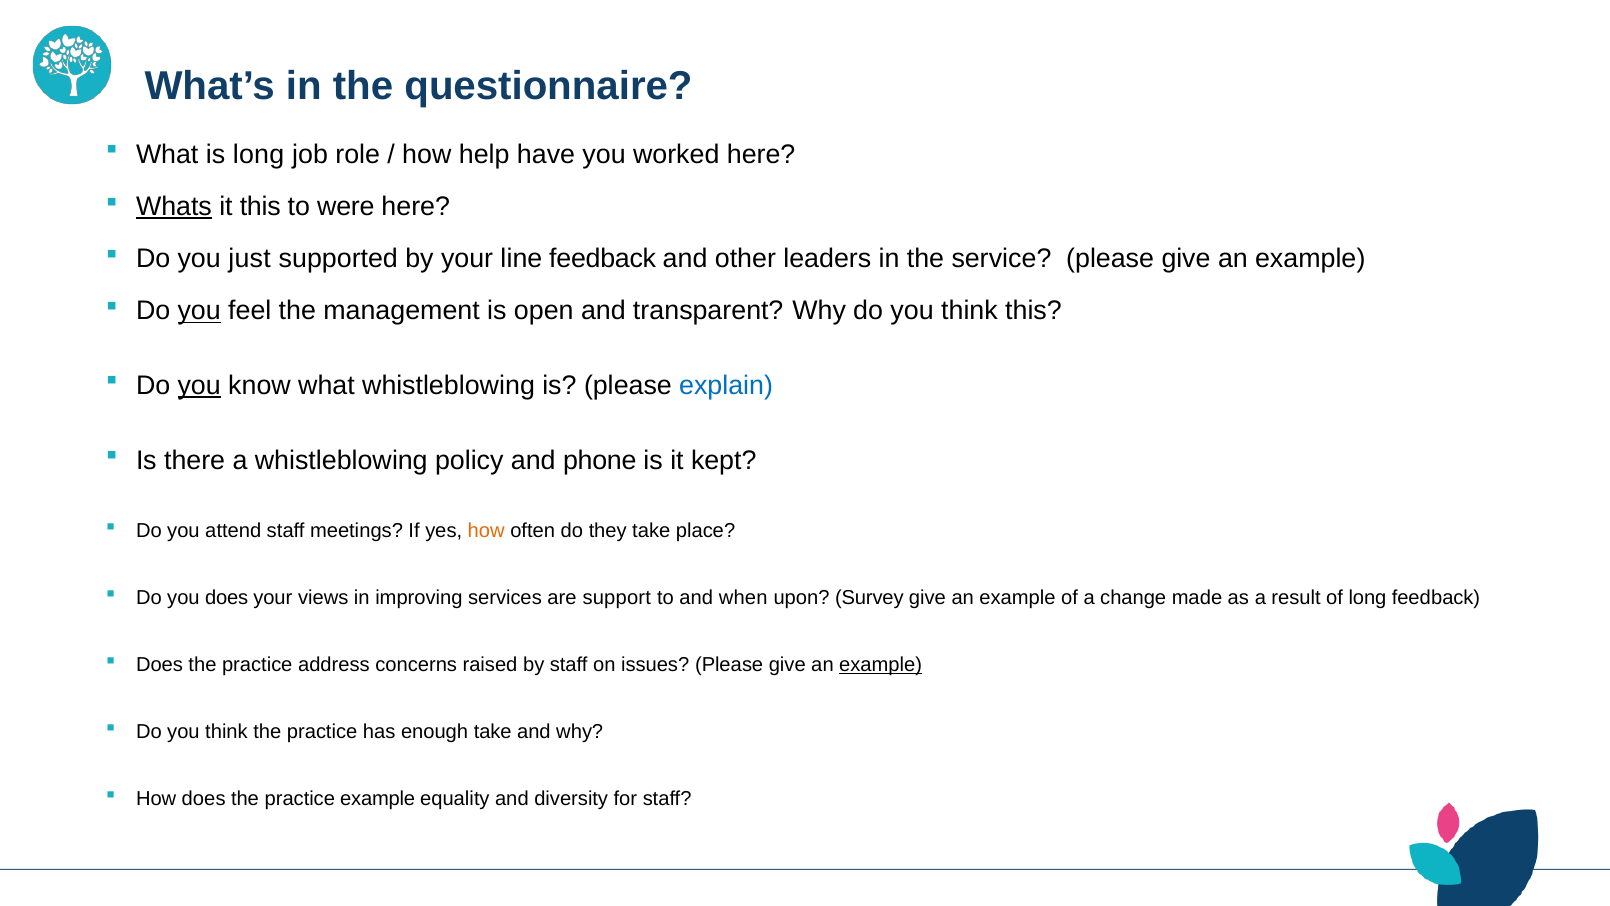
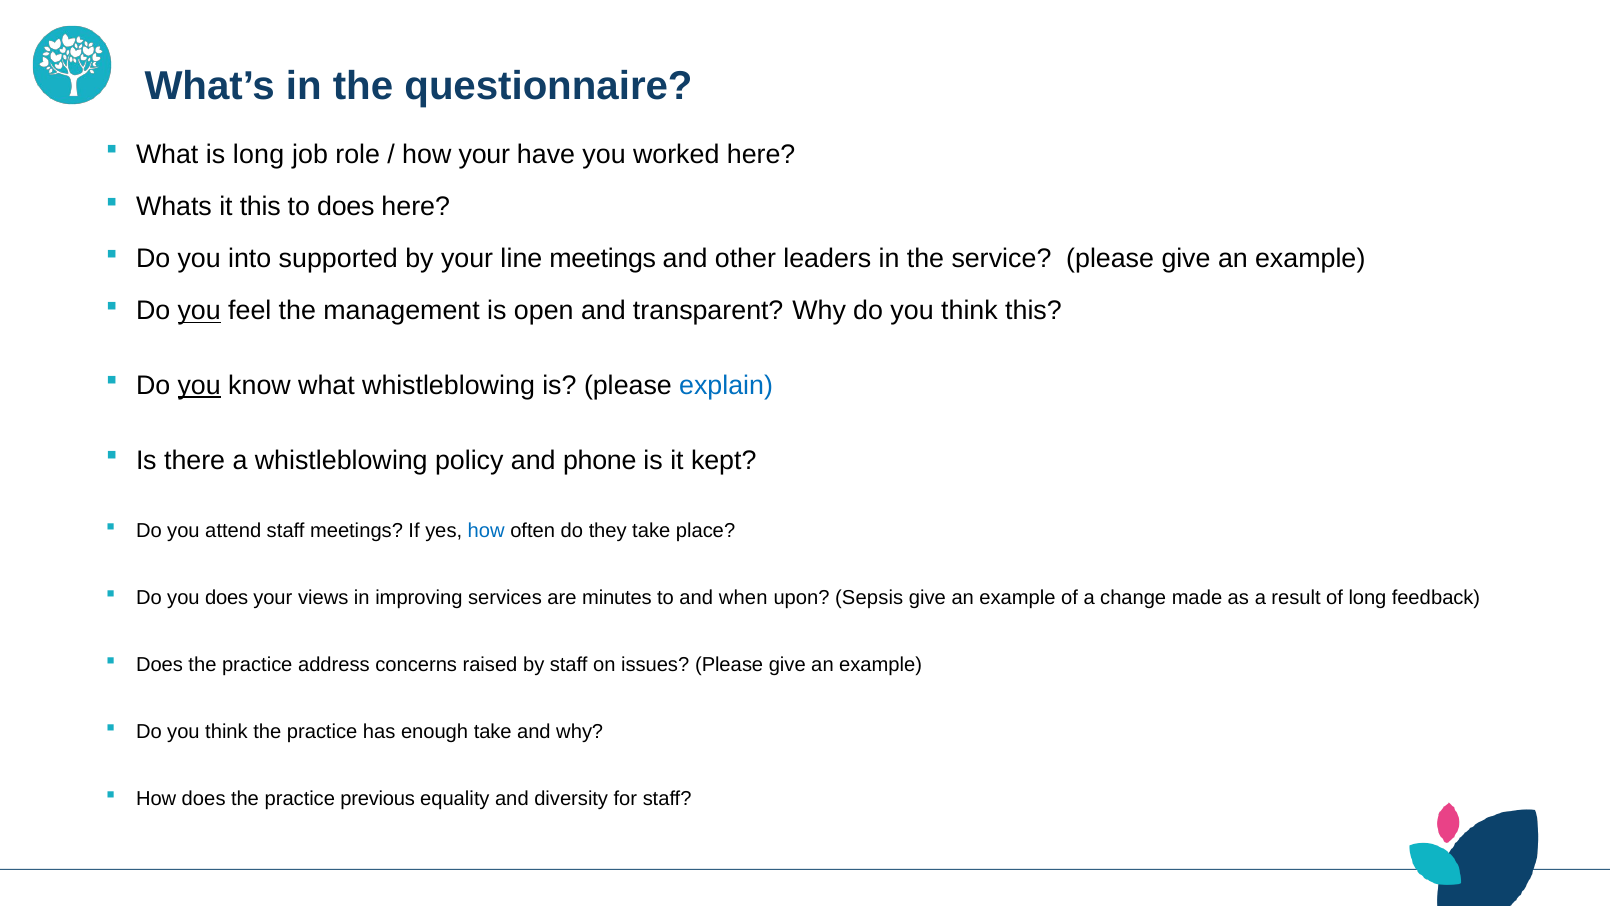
how help: help -> your
Whats underline: present -> none
to were: were -> does
just: just -> into
line feedback: feedback -> meetings
how at (486, 531) colour: orange -> blue
support: support -> minutes
Survey: Survey -> Sepsis
example at (881, 665) underline: present -> none
practice example: example -> previous
